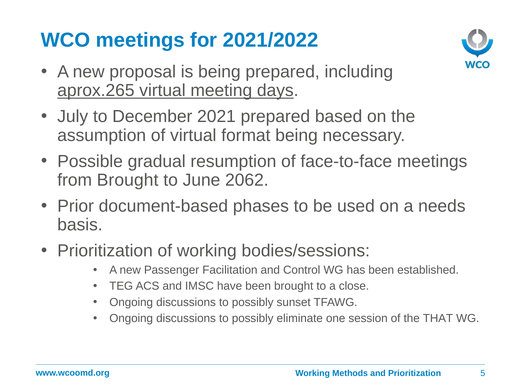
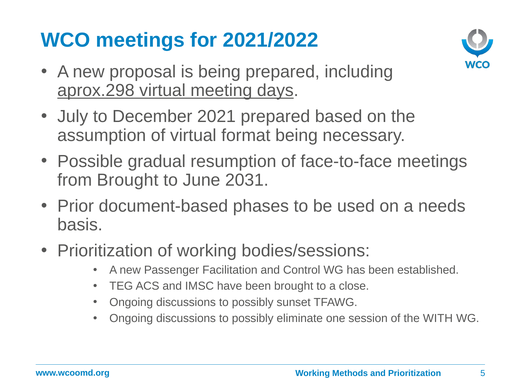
aprox.265: aprox.265 -> aprox.298
2062: 2062 -> 2031
THAT: THAT -> WITH
